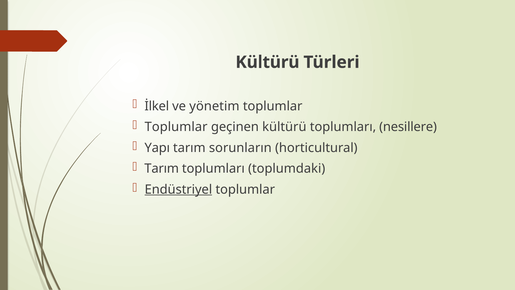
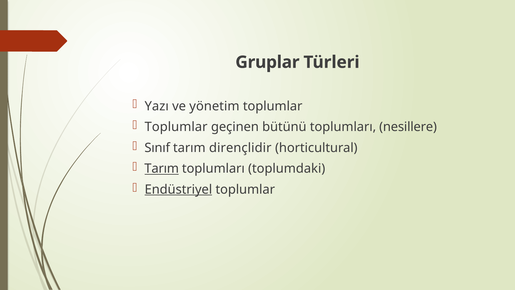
Kültürü at (267, 62): Kültürü -> Gruplar
İlkel: İlkel -> Yazı
geçinen kültürü: kültürü -> bütünü
Yapı: Yapı -> Sınıf
sorunların: sorunların -> dirençlidir
Tarım at (162, 169) underline: none -> present
